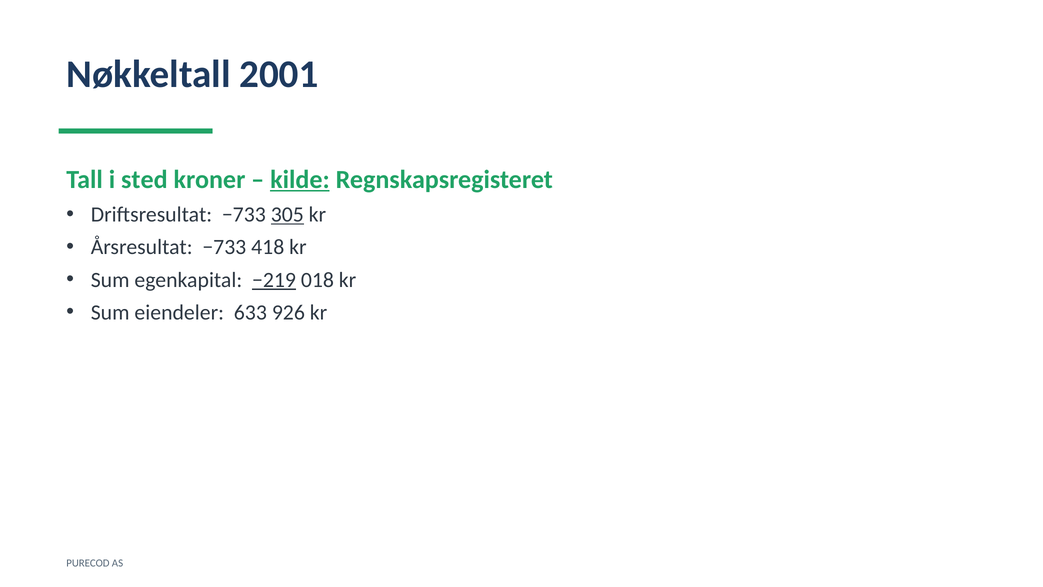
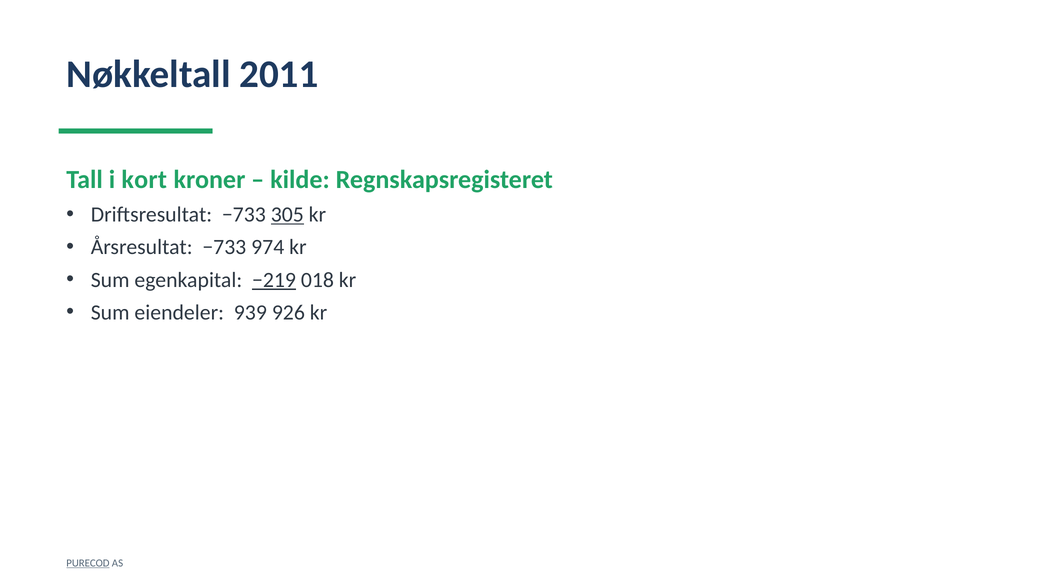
2001: 2001 -> 2011
sted: sted -> kort
kilde underline: present -> none
418: 418 -> 974
633: 633 -> 939
PURECOD underline: none -> present
